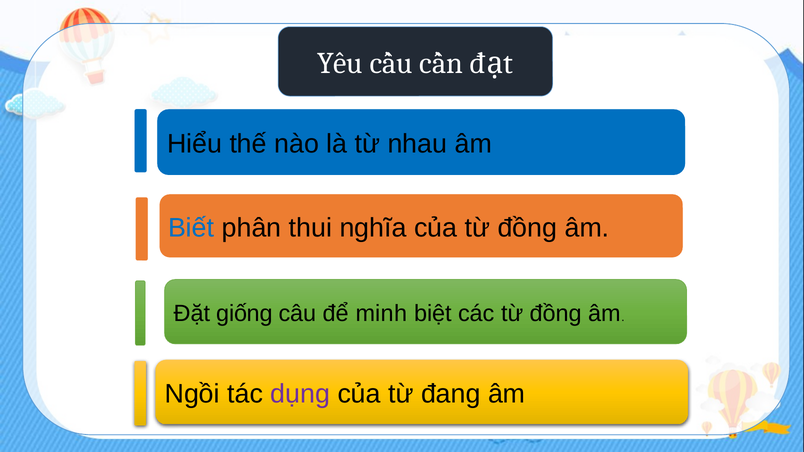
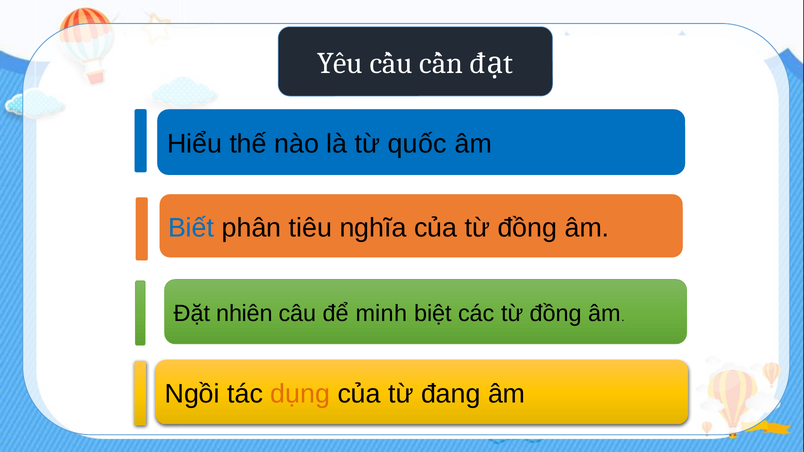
nhau: nhau -> quốc
thui: thui -> tiêu
giống: giống -> nhiên
dụng colour: purple -> orange
